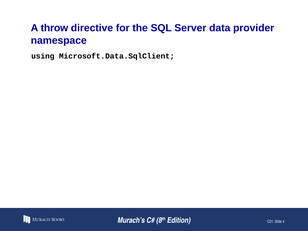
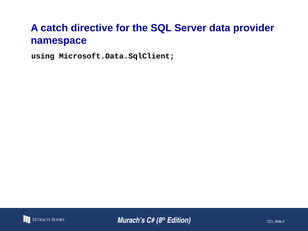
throw: throw -> catch
